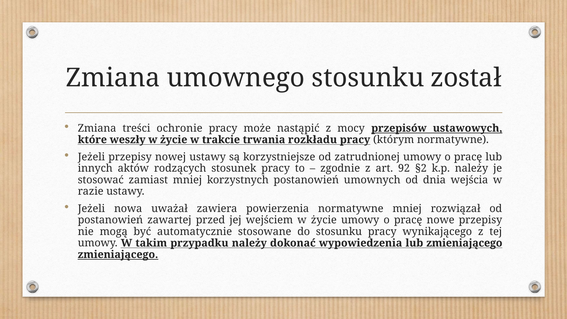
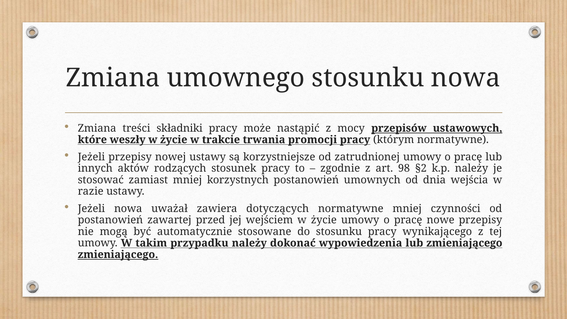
stosunku został: został -> nowa
ochronie: ochronie -> składniki
rozkładu: rozkładu -> promocji
92: 92 -> 98
powierzenia: powierzenia -> dotyczących
rozwiązał: rozwiązał -> czynności
